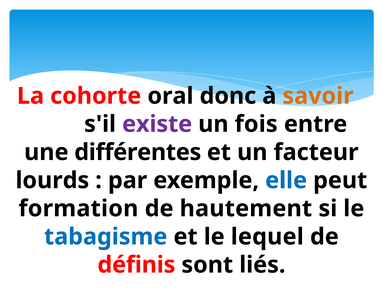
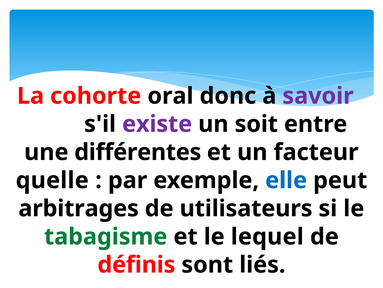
savoir colour: orange -> purple
fois: fois -> soit
lourds: lourds -> quelle
formation: formation -> arbitrages
hautement: hautement -> utilisateurs
tabagisme colour: blue -> green
